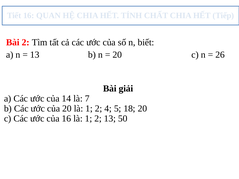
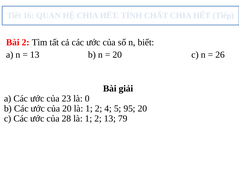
14: 14 -> 23
7: 7 -> 0
18: 18 -> 95
của 16: 16 -> 28
50: 50 -> 79
